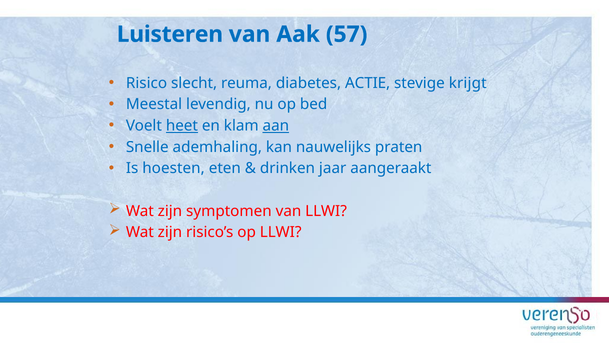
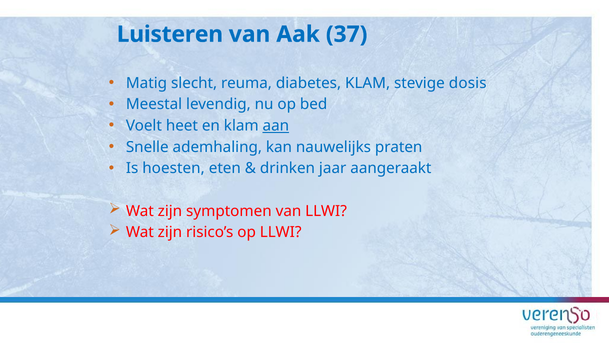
57: 57 -> 37
Risico: Risico -> Matig
diabetes ACTIE: ACTIE -> KLAM
krijgt: krijgt -> dosis
heet underline: present -> none
